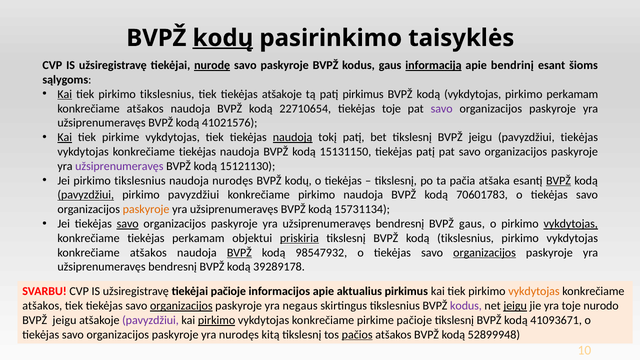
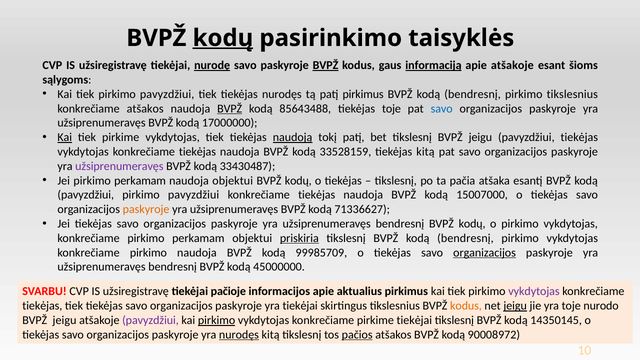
BVPŽ at (326, 65) underline: none -> present
apie bendrinį: bendrinį -> atšakoje
Kai at (65, 94) underline: present -> none
tiek pirkimo tikslesnius: tikslesnius -> pavyzdžiui
tiekėjas atšakoje: atšakoje -> nurodęs
vykdytojas at (473, 94): vykdytojas -> bendresnį
pirkimo perkamam: perkamam -> tikslesnius
BVPŽ at (230, 109) underline: none -> present
22710654: 22710654 -> 85643488
savo at (442, 109) colour: purple -> blue
41021576: 41021576 -> 17000000
15131150: 15131150 -> 33528159
tiekėjas patį: patį -> kitą
15121130: 15121130 -> 33430487
Jei pirkimo tikslesnius: tikslesnius -> perkamam
naudoja nurodęs: nurodęs -> objektui
BVPŽ at (558, 181) underline: present -> none
pavyzdžiui at (86, 195) underline: present -> none
pirkimo at (317, 195): pirkimo -> tiekėjas
70601783: 70601783 -> 15007000
15731134: 15731134 -> 71336627
savo at (128, 224) underline: present -> none
bendresnį BVPŽ gaus: gaus -> kodų
vykdytojas at (571, 224) underline: present -> none
tiekėjas at (146, 238): tiekėjas -> pirkimo
tikslesnį BVPŽ kodą tikslesnius: tikslesnius -> bendresnį
atšakos at (148, 253): atšakos -> pirkimo
BVPŽ at (239, 253) underline: present -> none
98547932: 98547932 -> 99985709
39289178: 39289178 -> 45000000
vykdytojas at (534, 292) colour: orange -> purple
atšakos at (42, 306): atšakos -> tiekėjas
organizacijos at (181, 306) underline: present -> none
yra negaus: negaus -> tiekėjai
kodus at (466, 306) colour: purple -> orange
pirkime pačioje: pačioje -> tiekėjai
41093671: 41093671 -> 14350145
nurodęs at (239, 335) underline: none -> present
52899948: 52899948 -> 90008972
